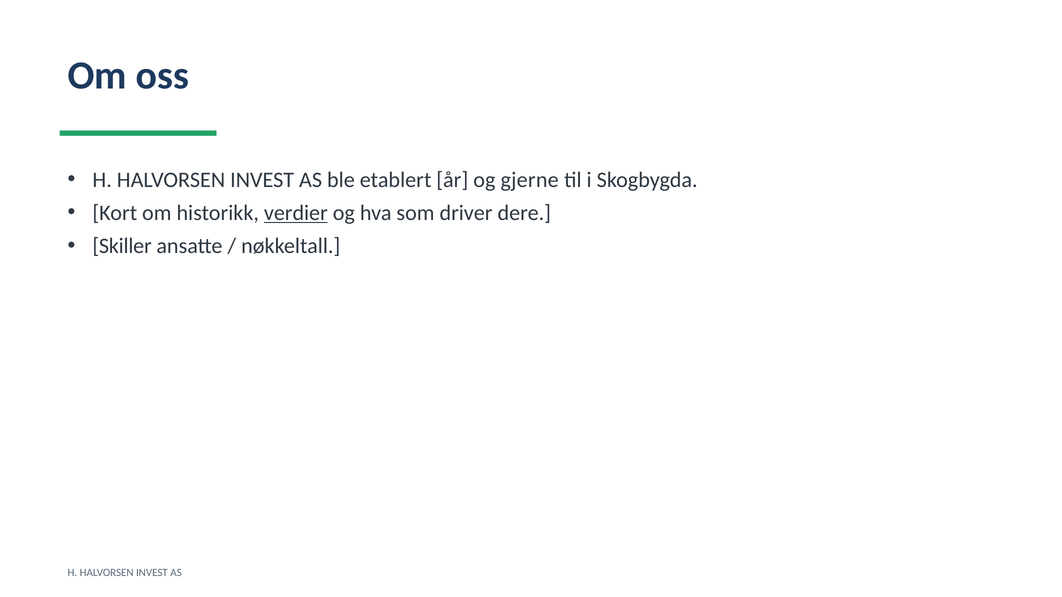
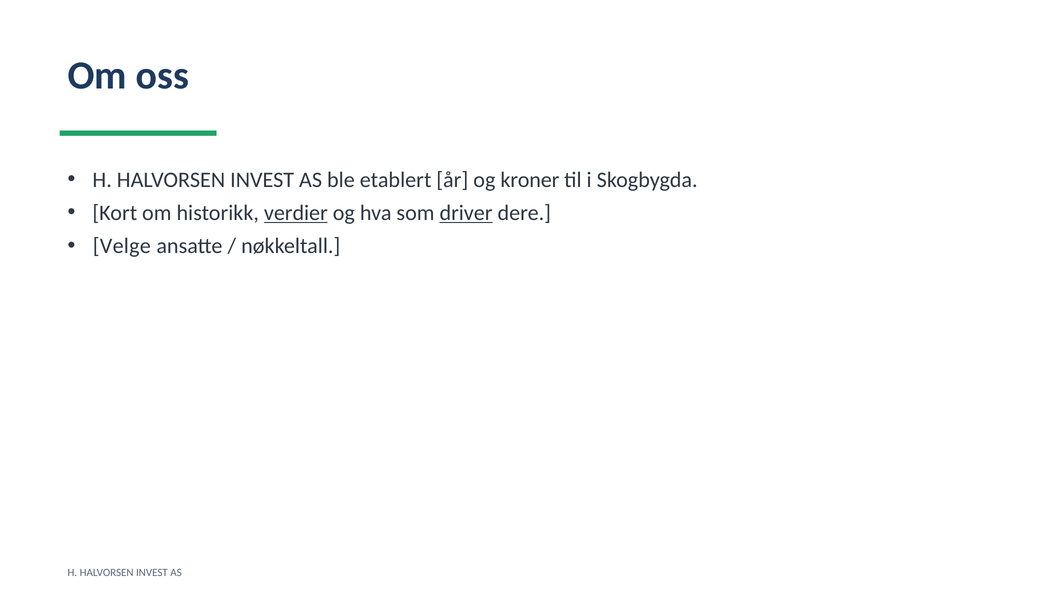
gjerne: gjerne -> kroner
driver underline: none -> present
Skiller: Skiller -> Velge
